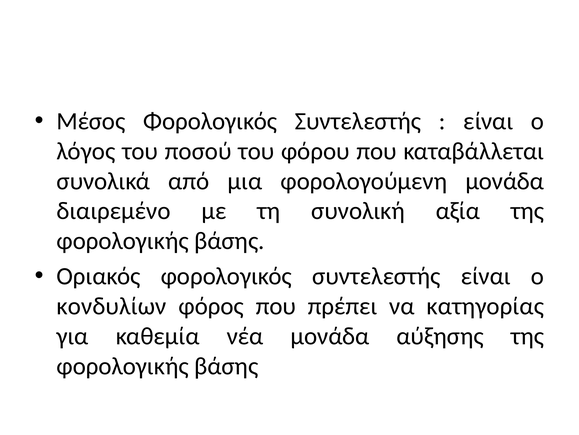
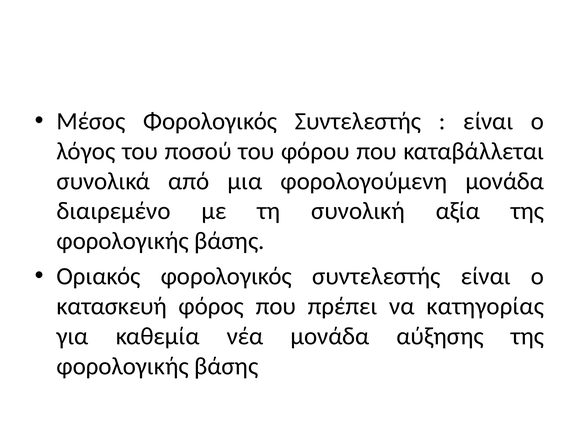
κονδυλίων: κονδυλίων -> κατασκευή
